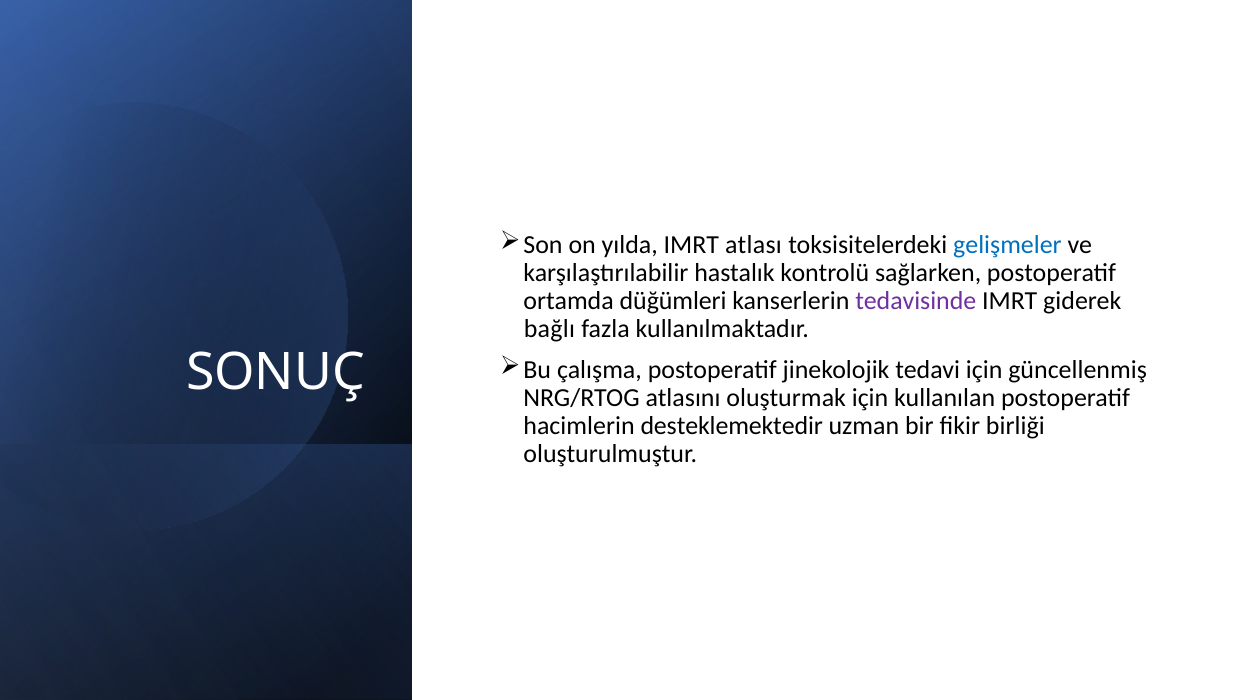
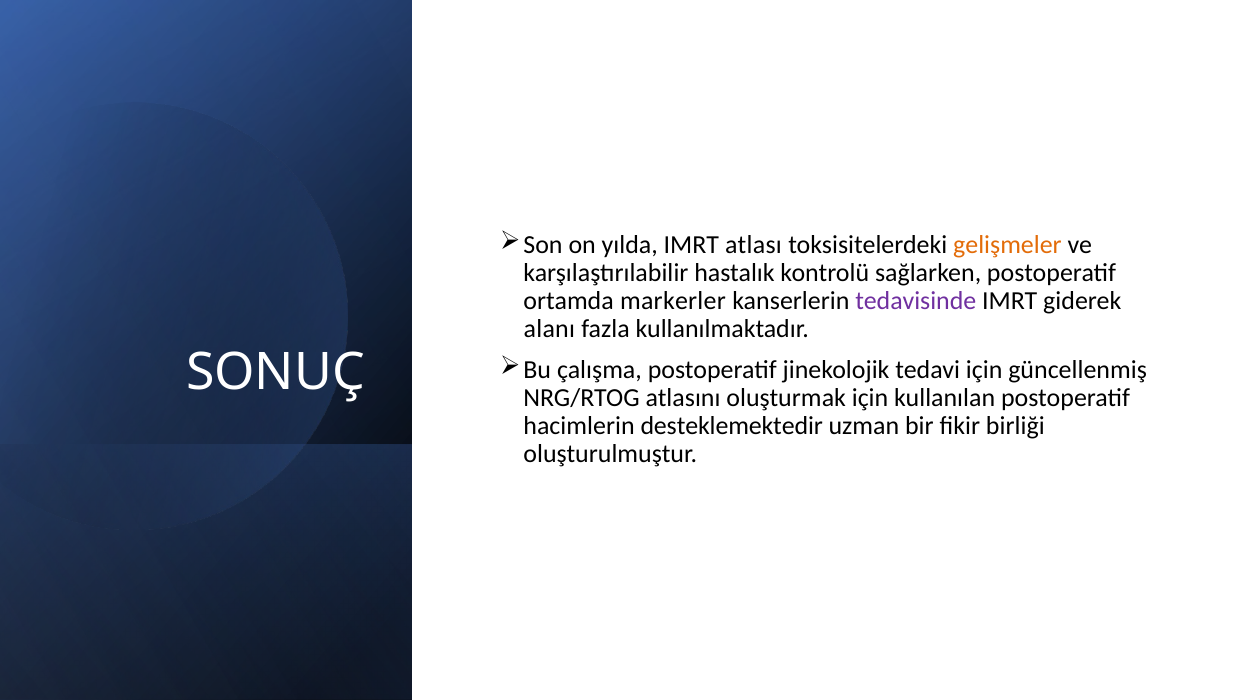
gelişmeler colour: blue -> orange
düğümleri: düğümleri -> markerler
bağlı: bağlı -> alanı
